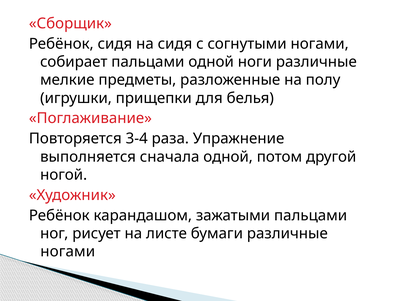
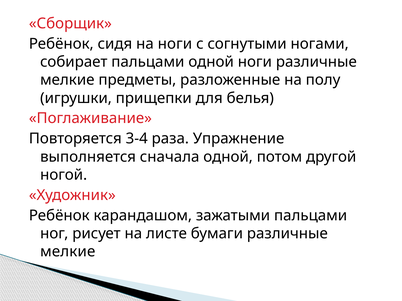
на сидя: сидя -> ноги
ногами at (68, 252): ногами -> мелкие
